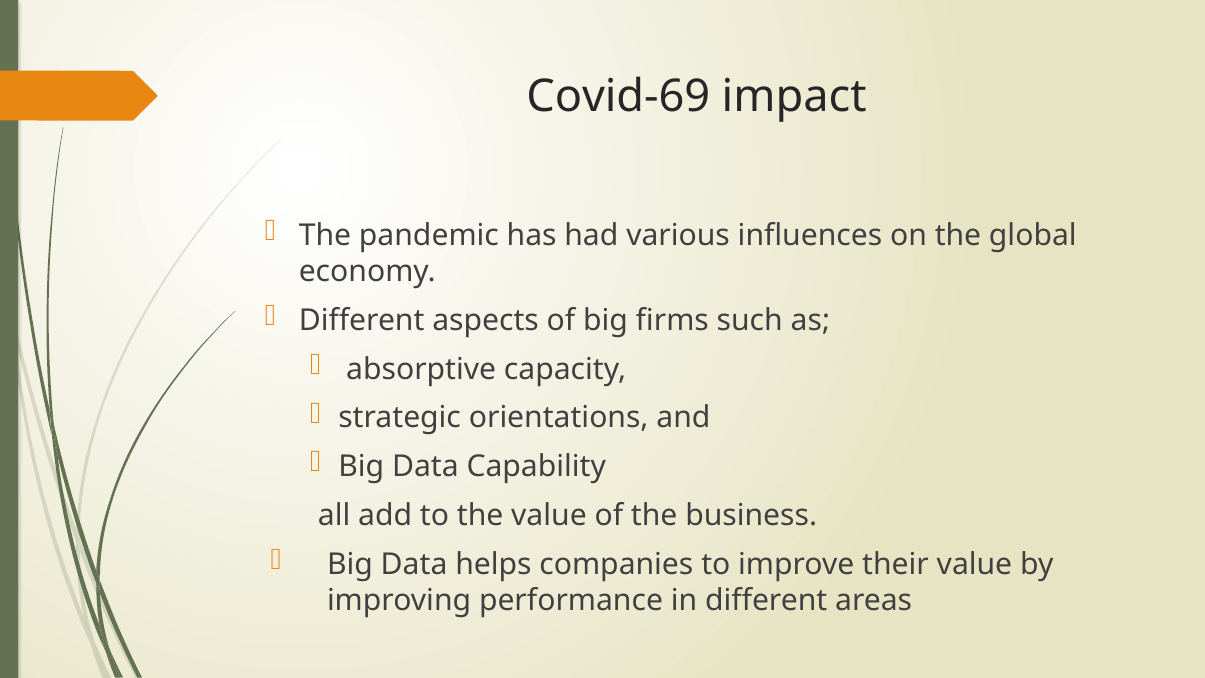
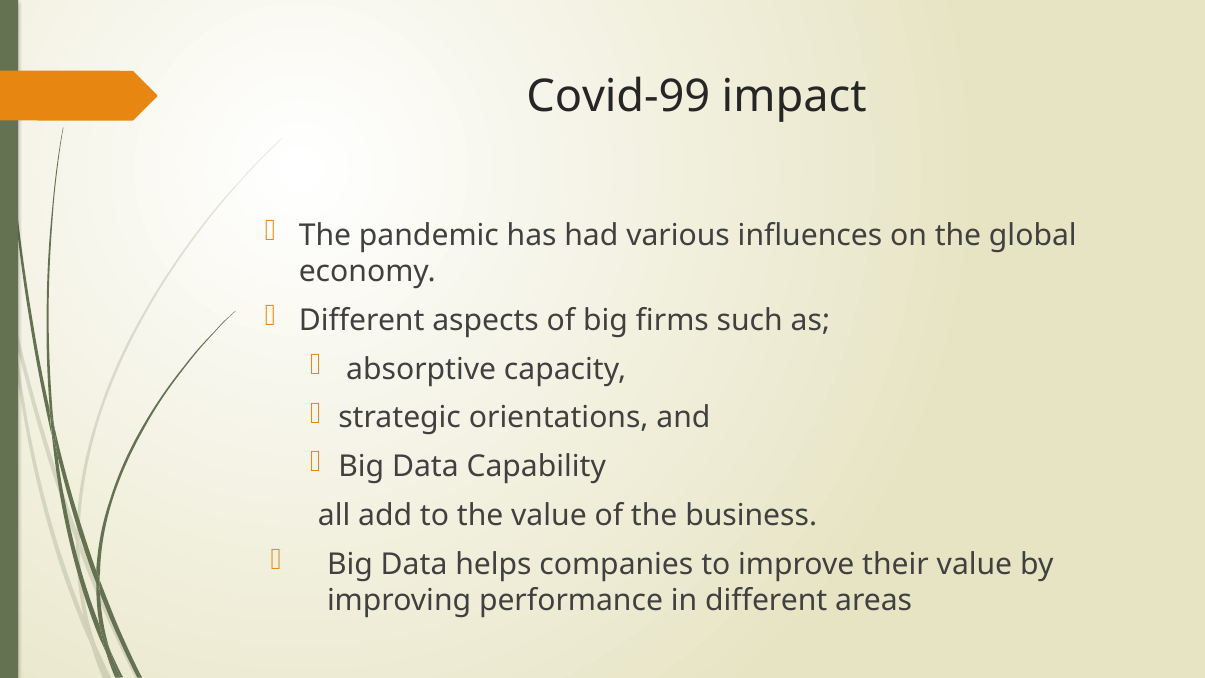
Covid-69: Covid-69 -> Covid-99
